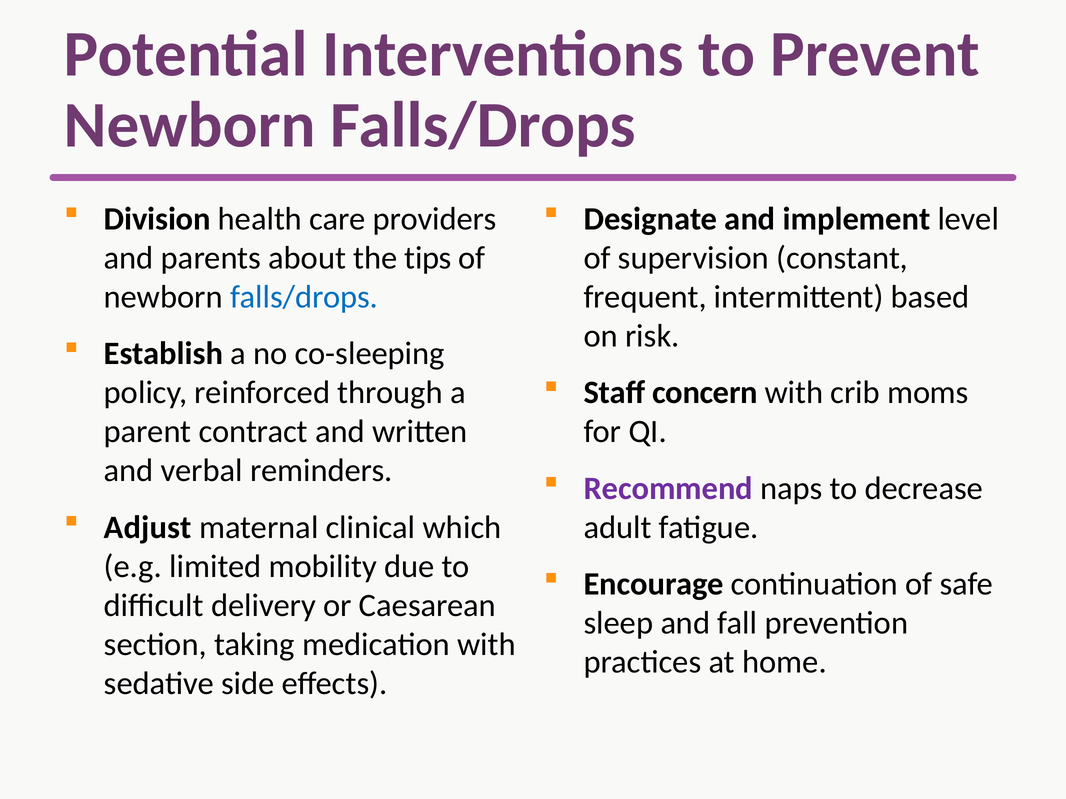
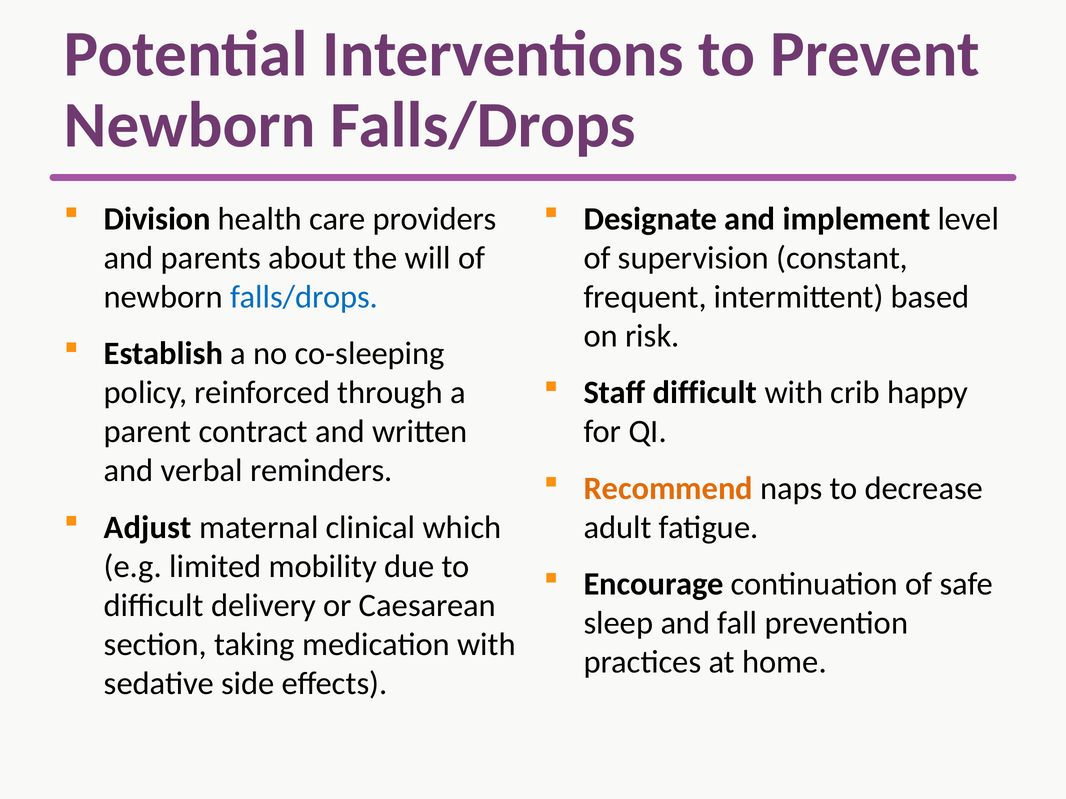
tips: tips -> will
Staff concern: concern -> difficult
moms: moms -> happy
Recommend colour: purple -> orange
